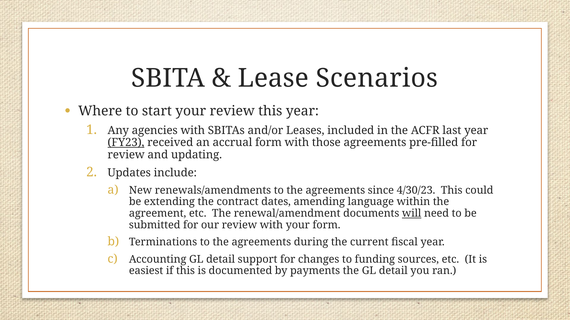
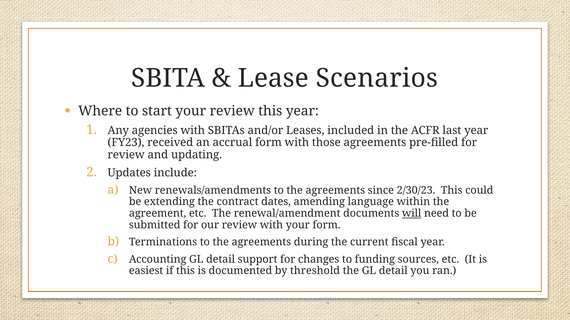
FY23 underline: present -> none
4/30/23: 4/30/23 -> 2/30/23
payments: payments -> threshold
